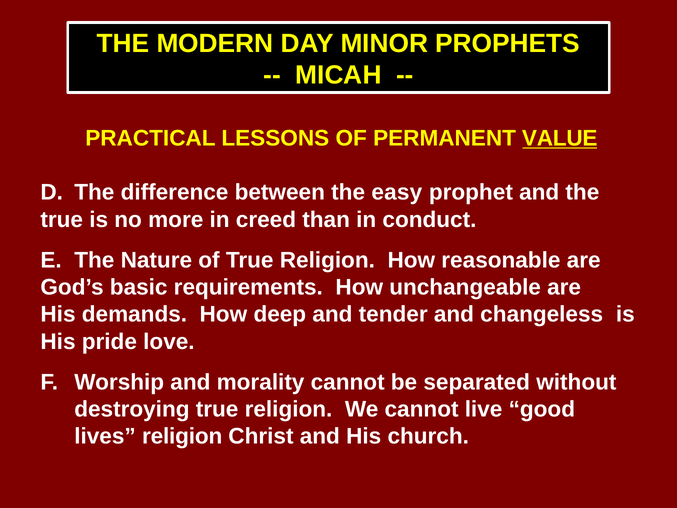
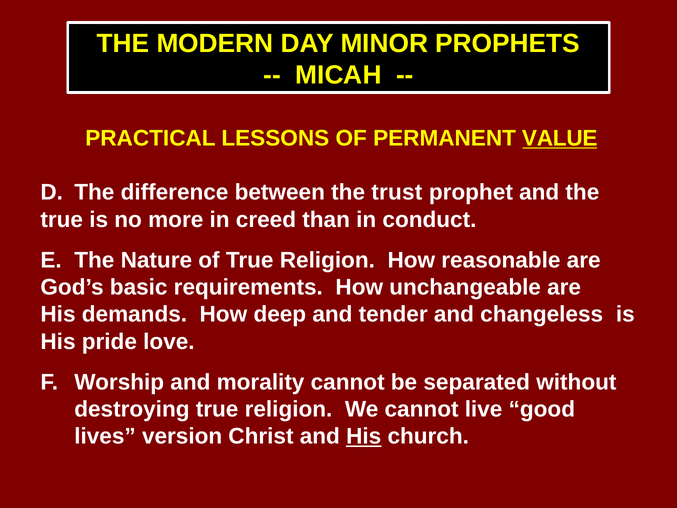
easy: easy -> trust
lives religion: religion -> version
His at (364, 436) underline: none -> present
